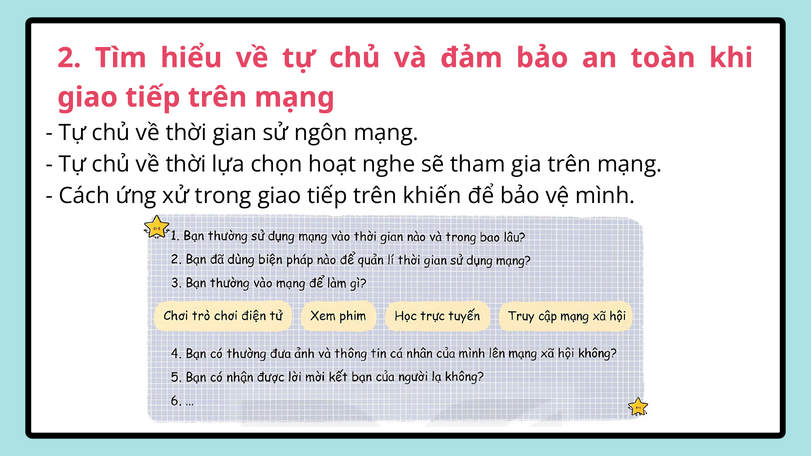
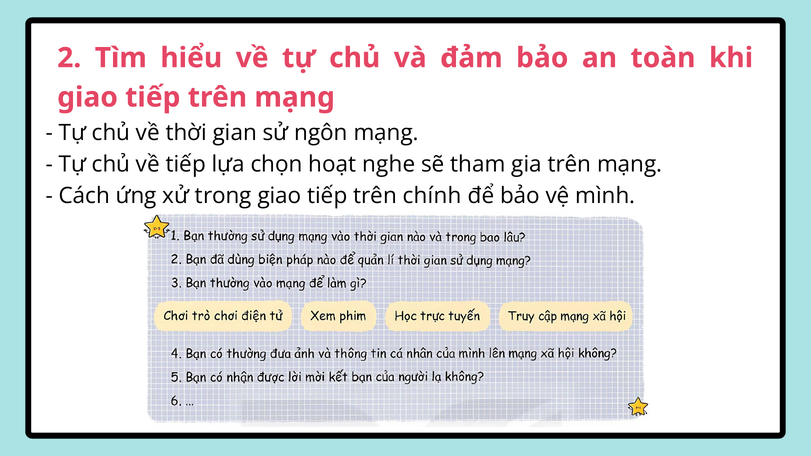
thời at (186, 164): thời -> tiếp
khiến: khiến -> chính
